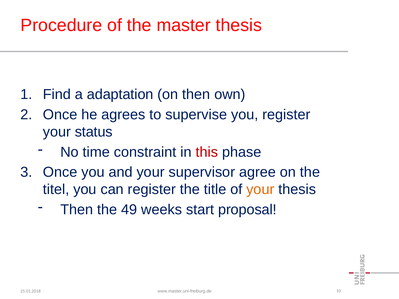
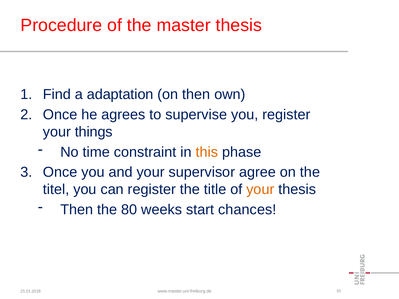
status: status -> things
this colour: red -> orange
49: 49 -> 80
proposal: proposal -> chances
